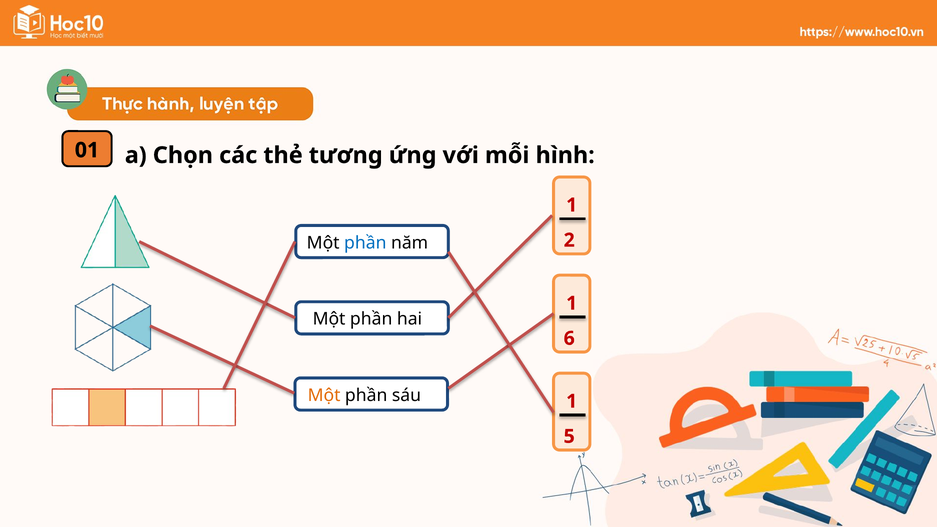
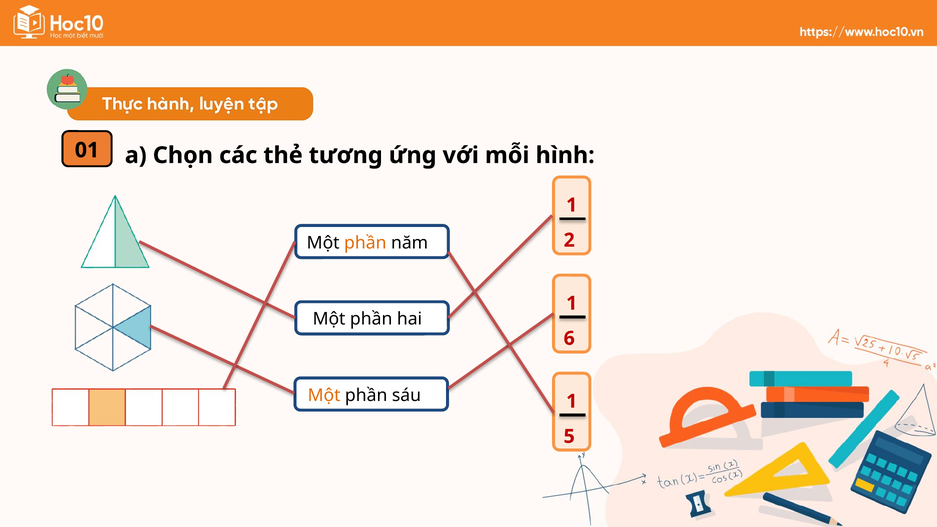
phần at (365, 243) colour: blue -> orange
